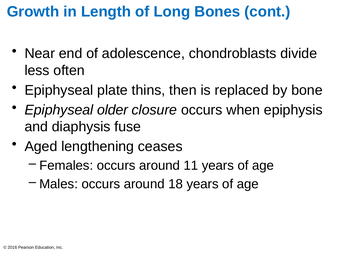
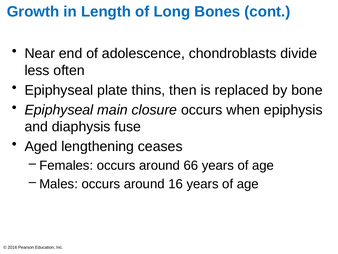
older: older -> main
11: 11 -> 66
18: 18 -> 16
